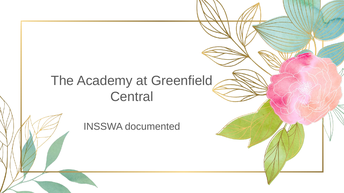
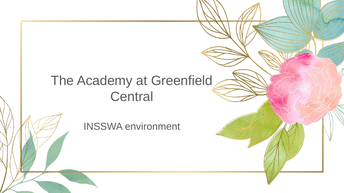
documented: documented -> environment
